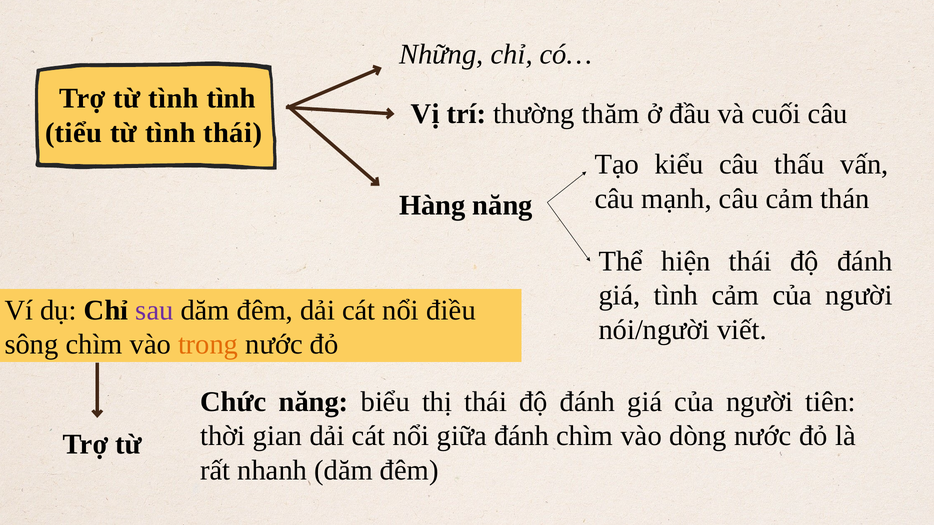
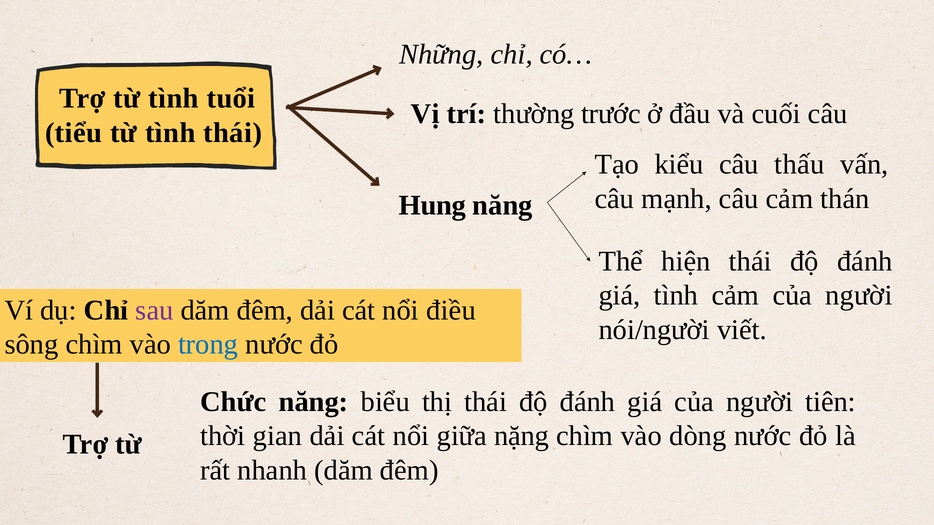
tình tình: tình -> tuổi
thăm: thăm -> trước
Hàng: Hàng -> Hung
trong colour: orange -> blue
giữa đánh: đánh -> nặng
